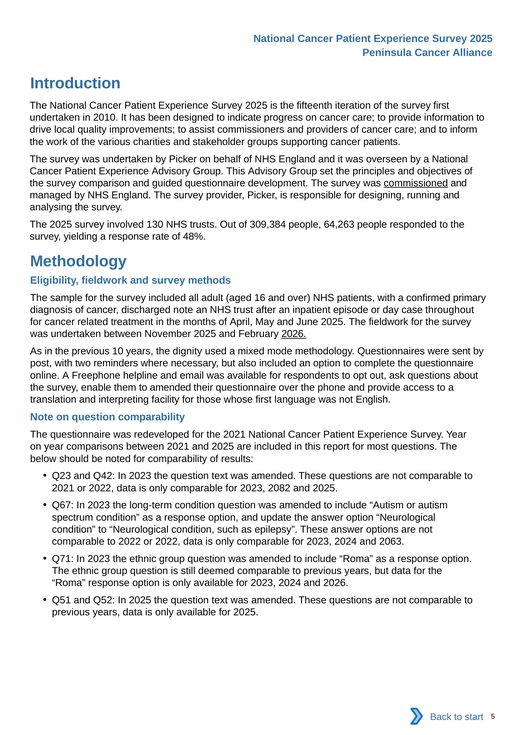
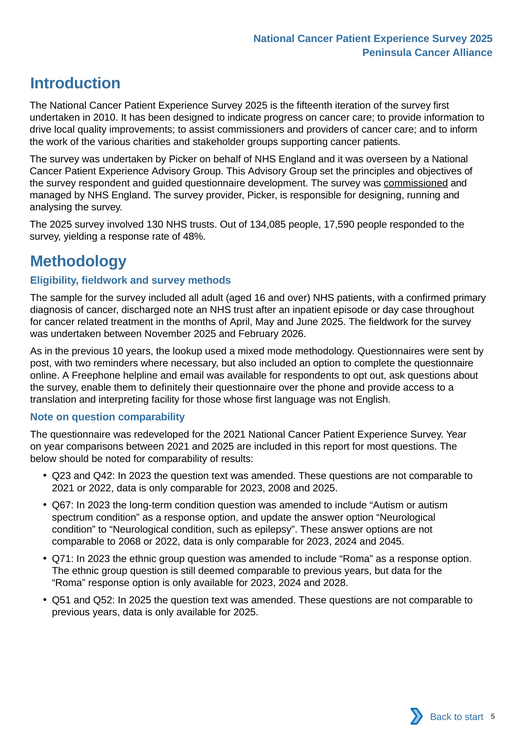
comparison: comparison -> respondent
309,384: 309,384 -> 134,085
64,263: 64,263 -> 17,590
2026 at (294, 334) underline: present -> none
dignity: dignity -> lookup
to amended: amended -> definitely
2082: 2082 -> 2008
to 2022: 2022 -> 2068
2063: 2063 -> 2045
and 2026: 2026 -> 2028
